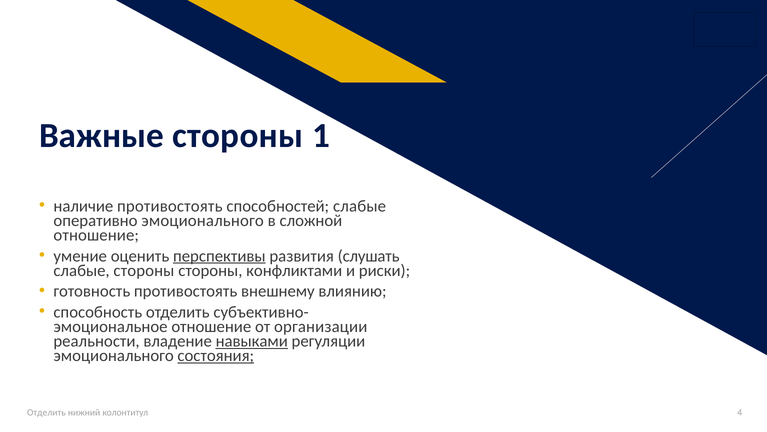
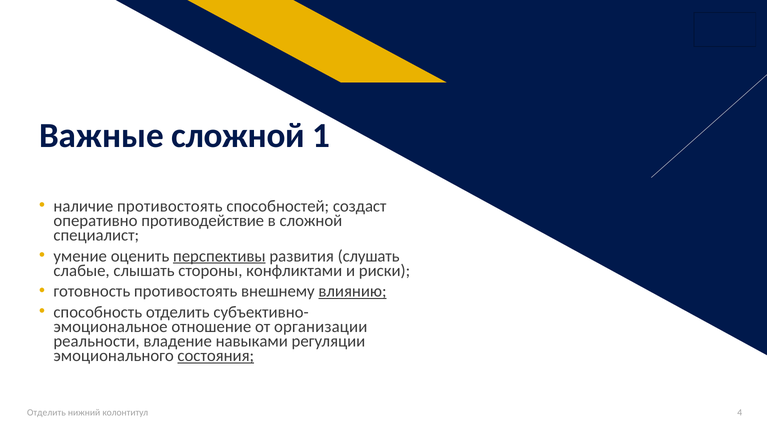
Важные стороны: стороны -> сложной
способностей слабые: слабые -> создаст
оперативно эмоционального: эмоционального -> противодействие
отношение at (96, 235): отношение -> специалист
слабые стороны: стороны -> слышать
влиянию underline: none -> present
навыками underline: present -> none
